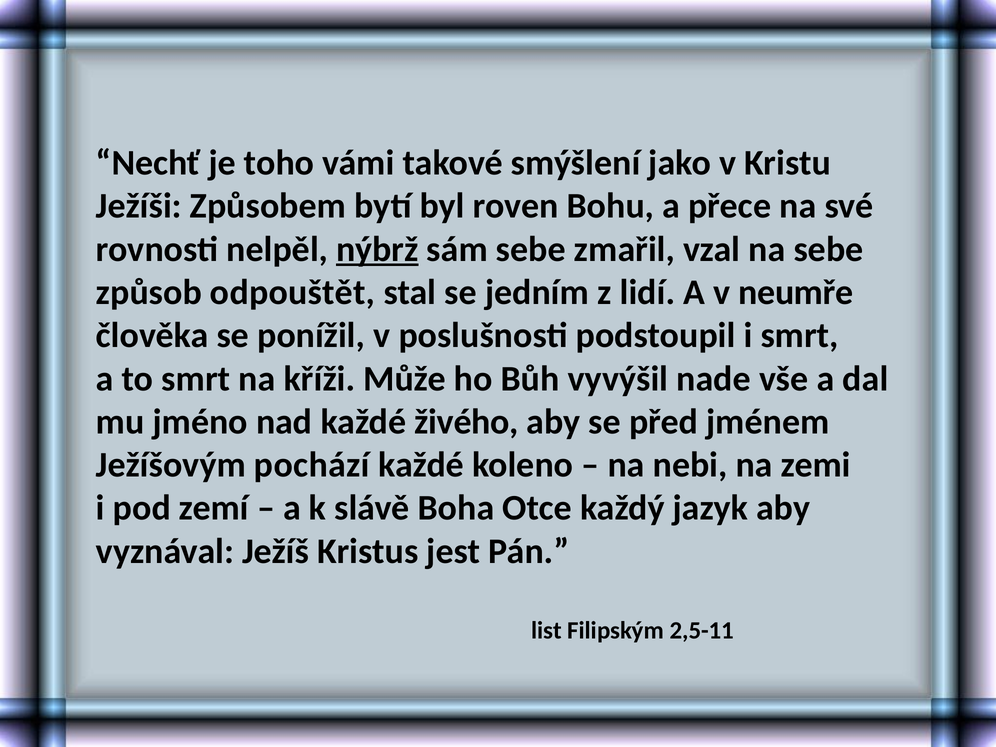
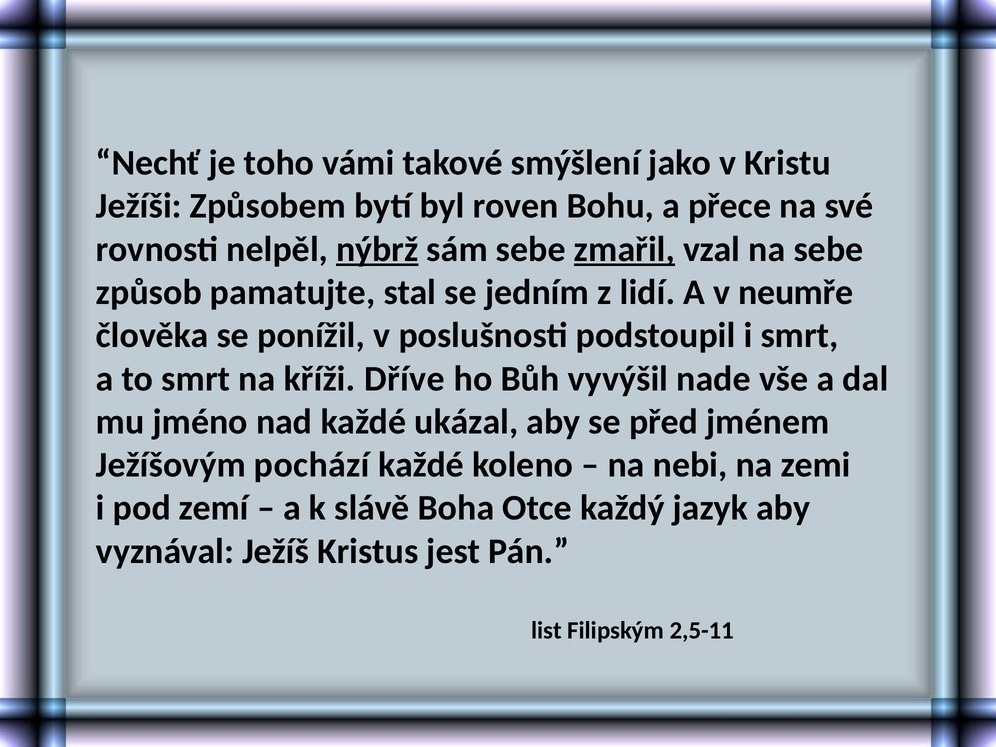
zmařil underline: none -> present
odpouštět: odpouštět -> pamatujte
Může: Může -> Dříve
živého: živého -> ukázal
